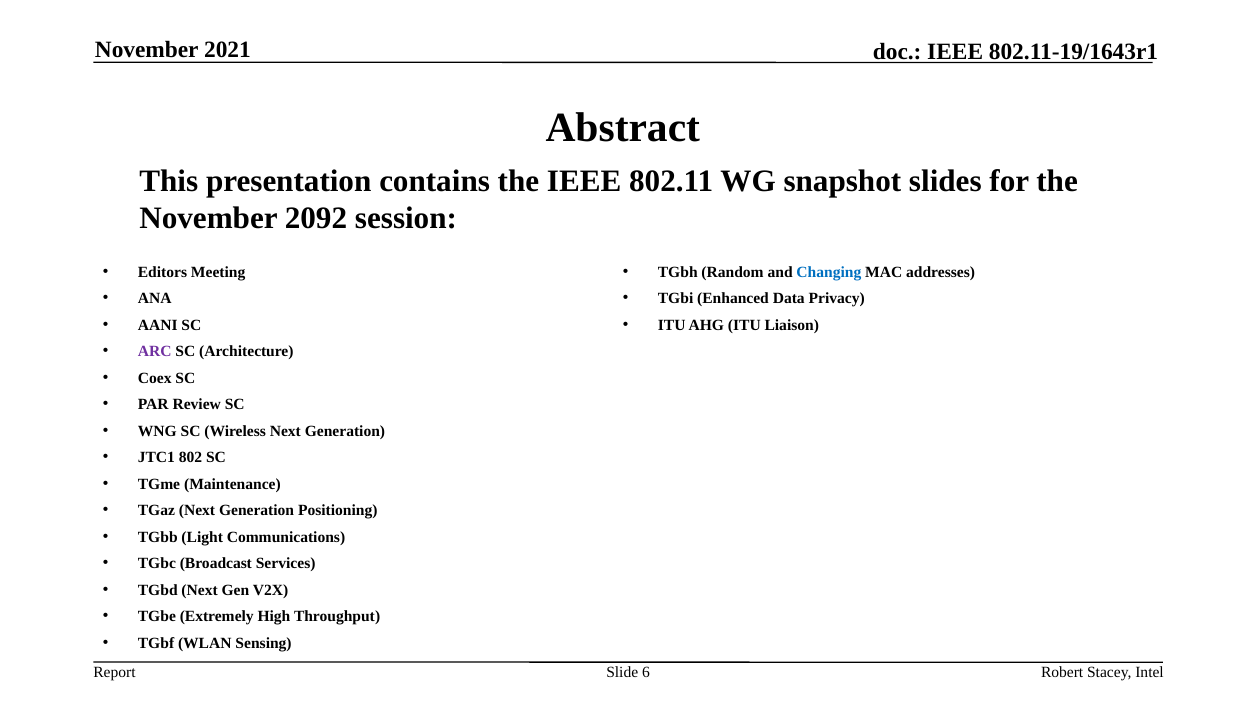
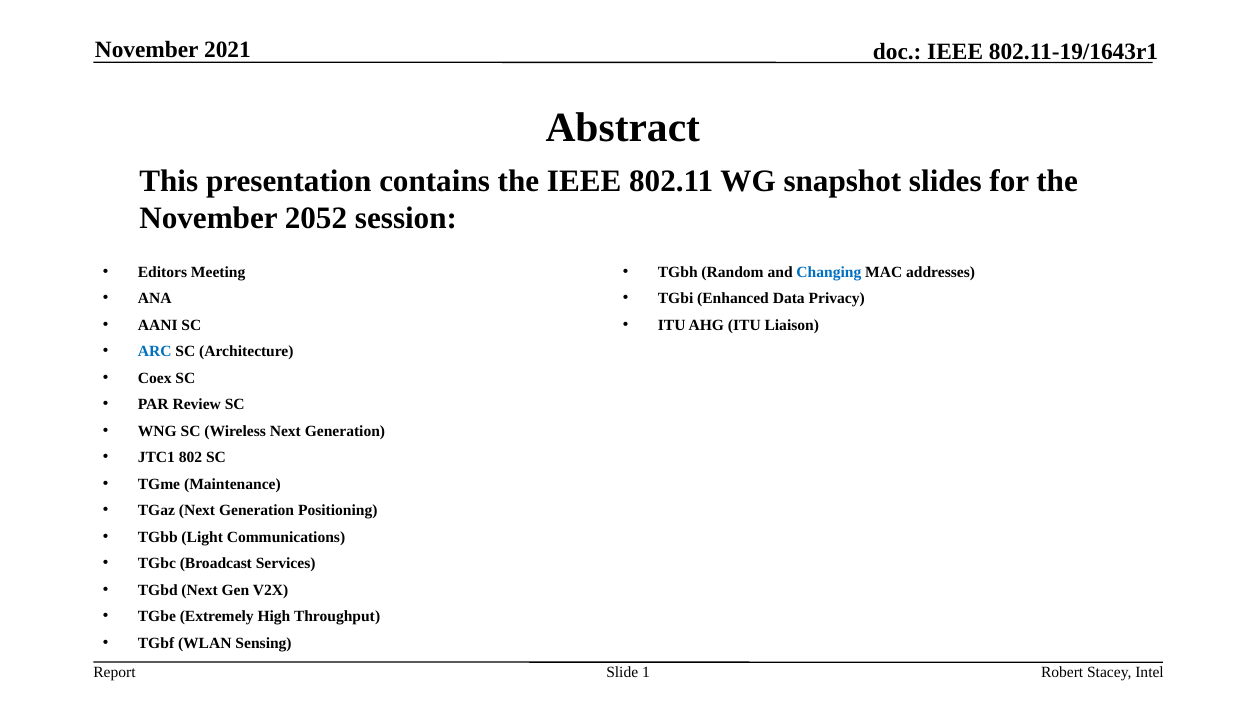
2092: 2092 -> 2052
ARC colour: purple -> blue
6: 6 -> 1
